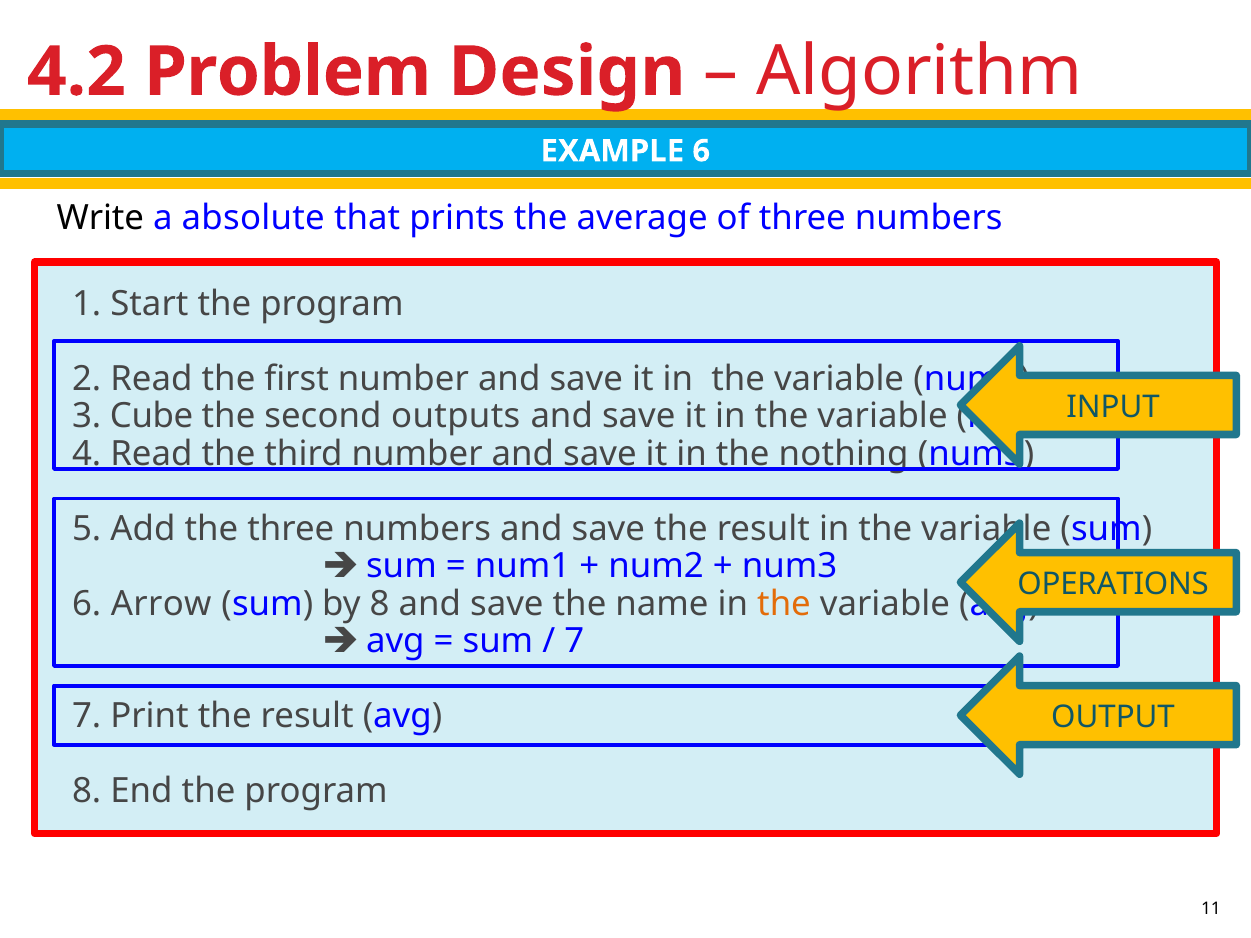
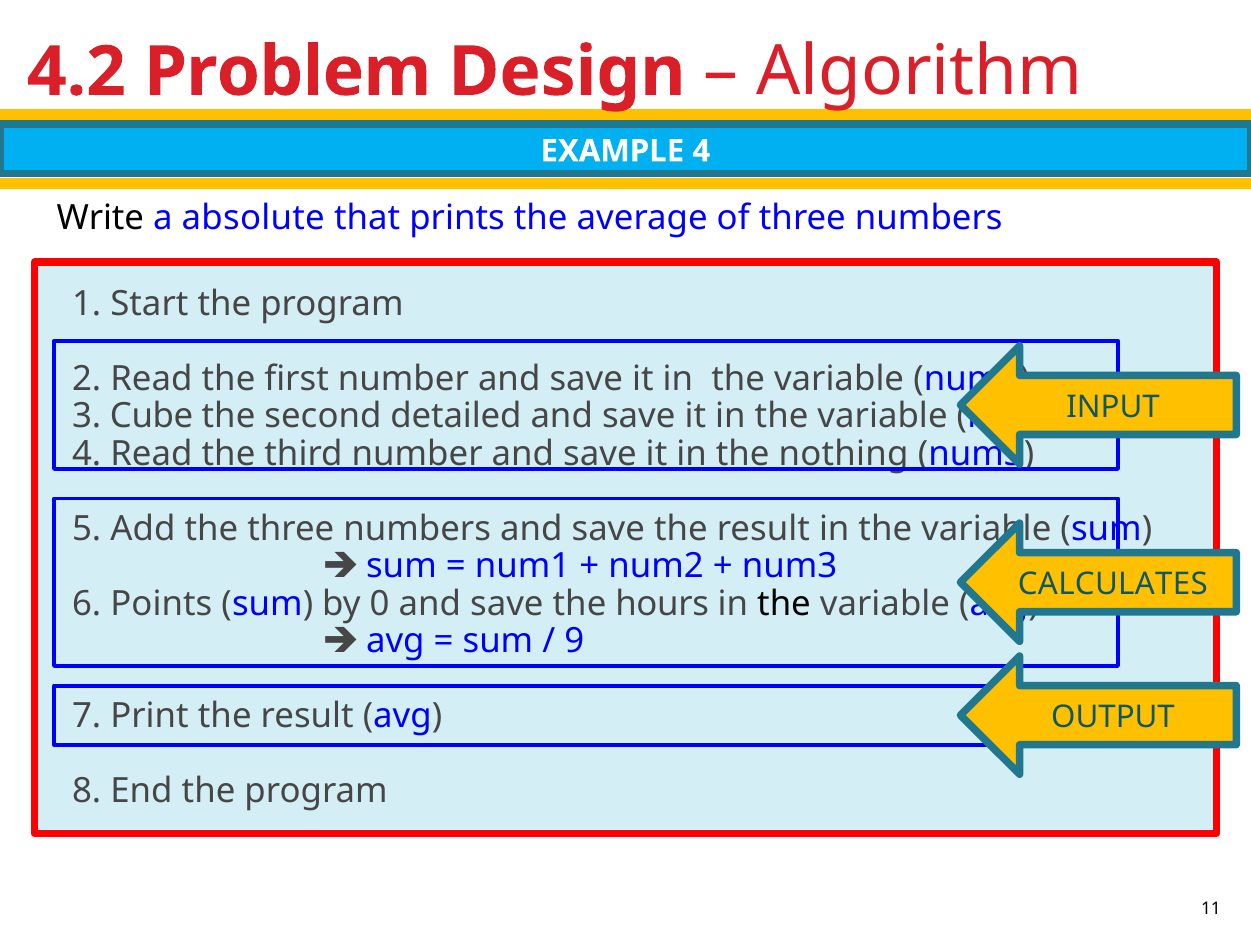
EXAMPLE 6: 6 -> 4
outputs: outputs -> detailed
OPERATIONS: OPERATIONS -> CALCULATES
Arrow: Arrow -> Points
by 8: 8 -> 0
name: name -> hours
the at (784, 604) colour: orange -> black
7 at (574, 642): 7 -> 9
